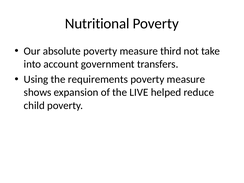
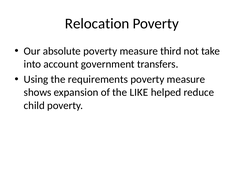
Nutritional: Nutritional -> Relocation
LIVE: LIVE -> LIKE
